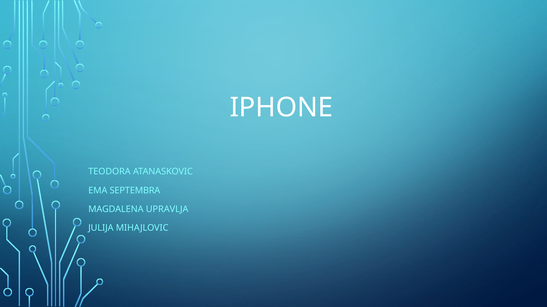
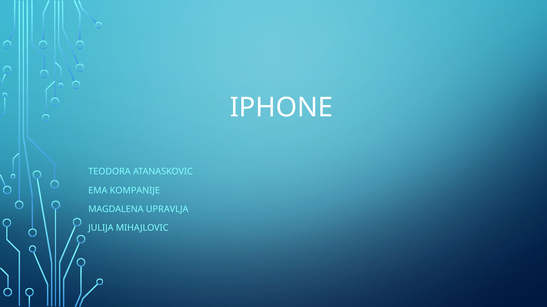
SEPTEMBRA: SEPTEMBRA -> KOMPANIJE
